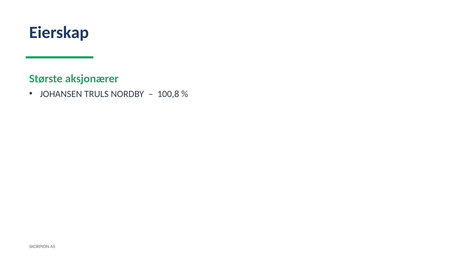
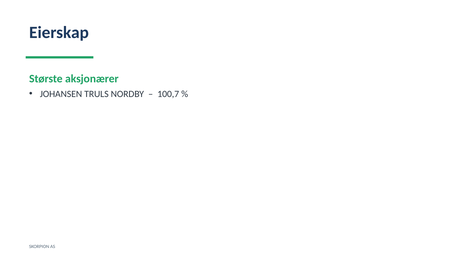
100,8: 100,8 -> 100,7
